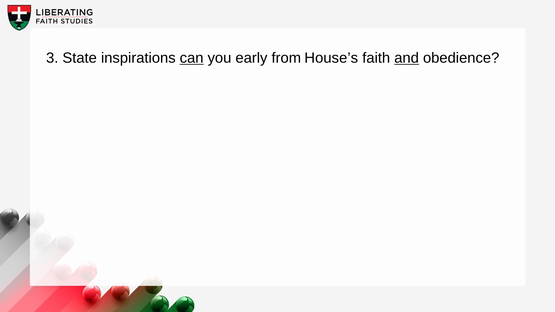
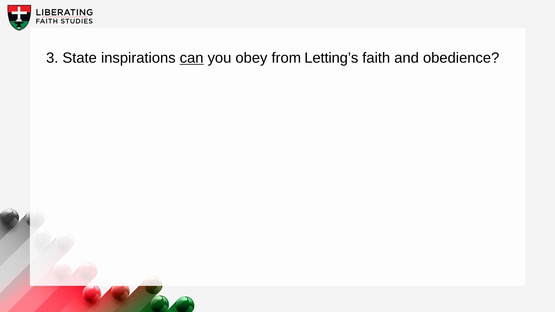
early: early -> obey
House’s: House’s -> Letting’s
and underline: present -> none
